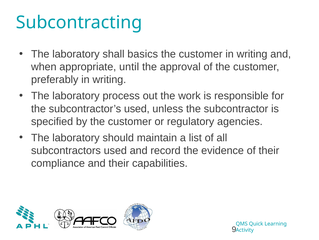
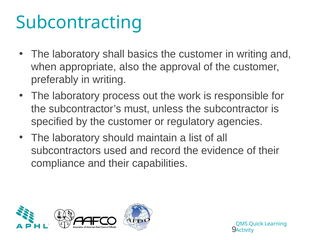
until: until -> also
subcontractor’s used: used -> must
